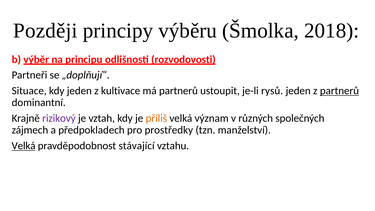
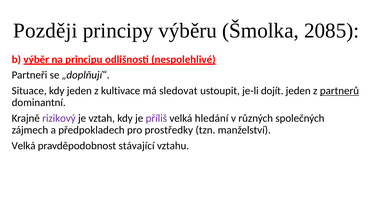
2018: 2018 -> 2085
rozvodovosti: rozvodovosti -> nespolehlivé
má partnerů: partnerů -> sledovat
rysů: rysů -> dojít
příliš colour: orange -> purple
význam: význam -> hledání
Velká at (24, 146) underline: present -> none
